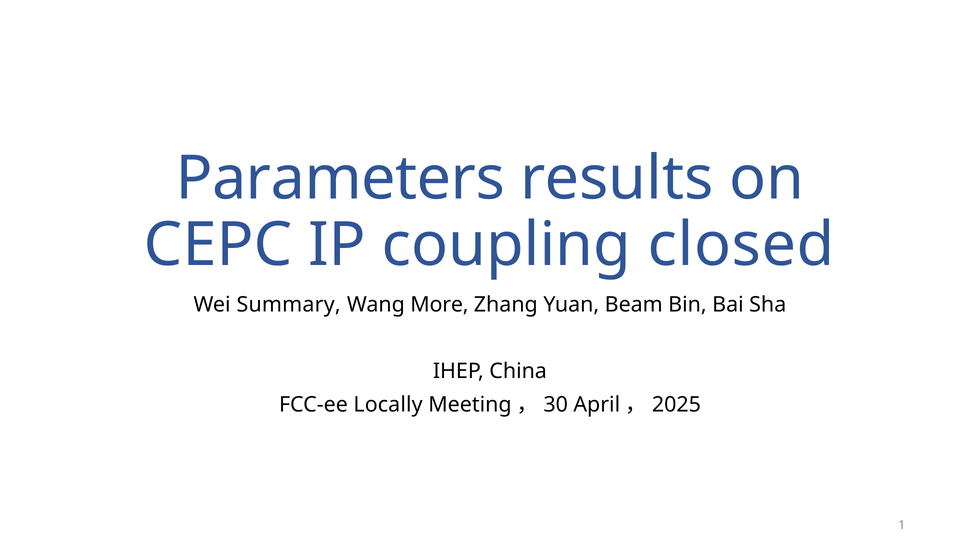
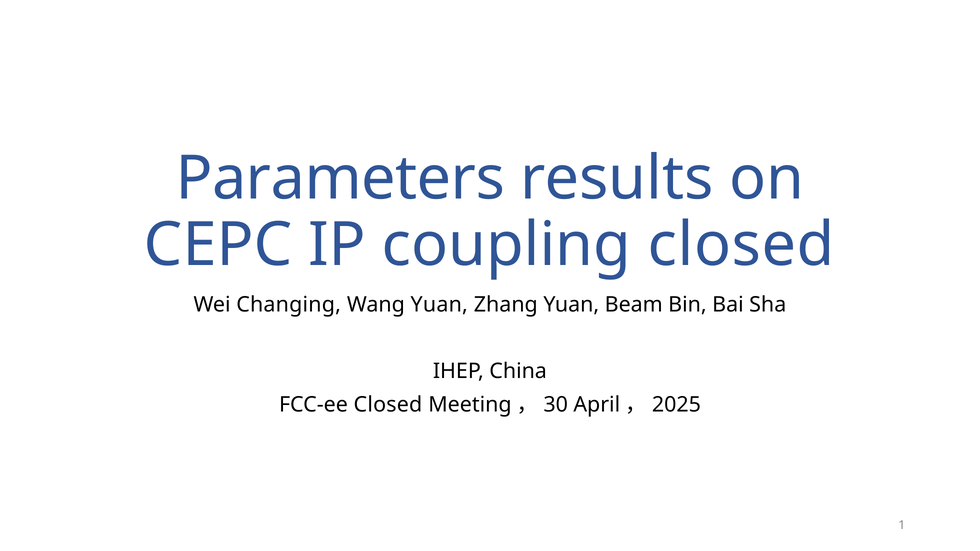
Summary: Summary -> Changing
Wang More: More -> Yuan
FCC-ee Locally: Locally -> Closed
